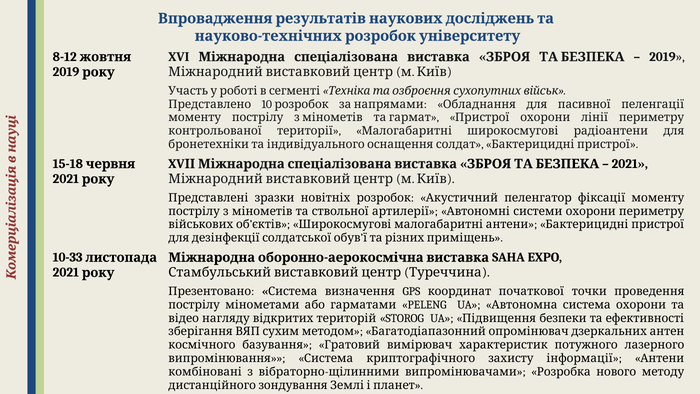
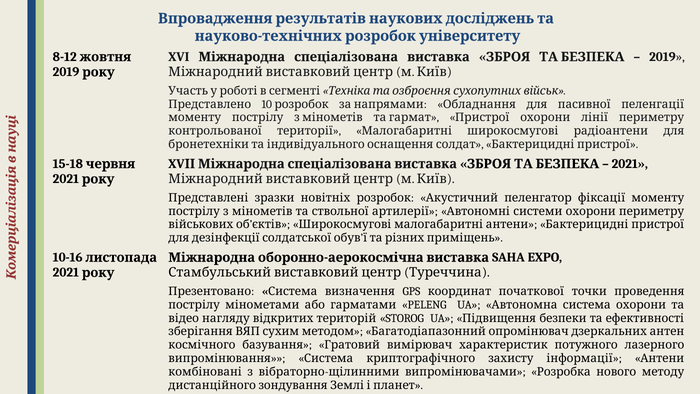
10-33: 10-33 -> 10-16
